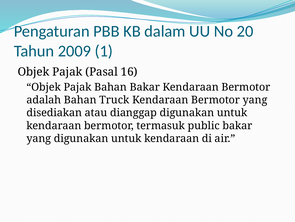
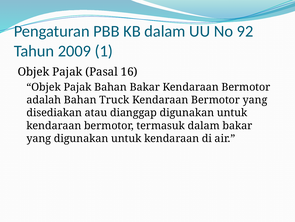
20: 20 -> 92
termasuk public: public -> dalam
